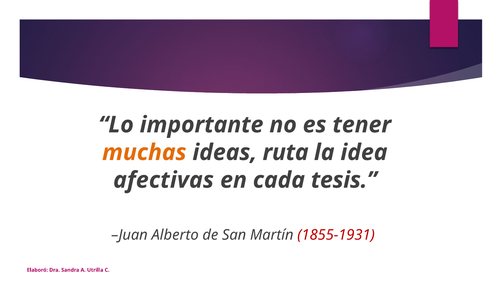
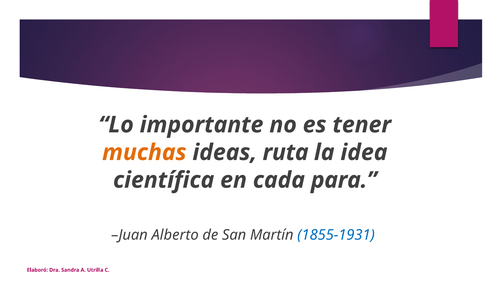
afectivas: afectivas -> científica
tesis: tesis -> para
1855-1931 colour: red -> blue
